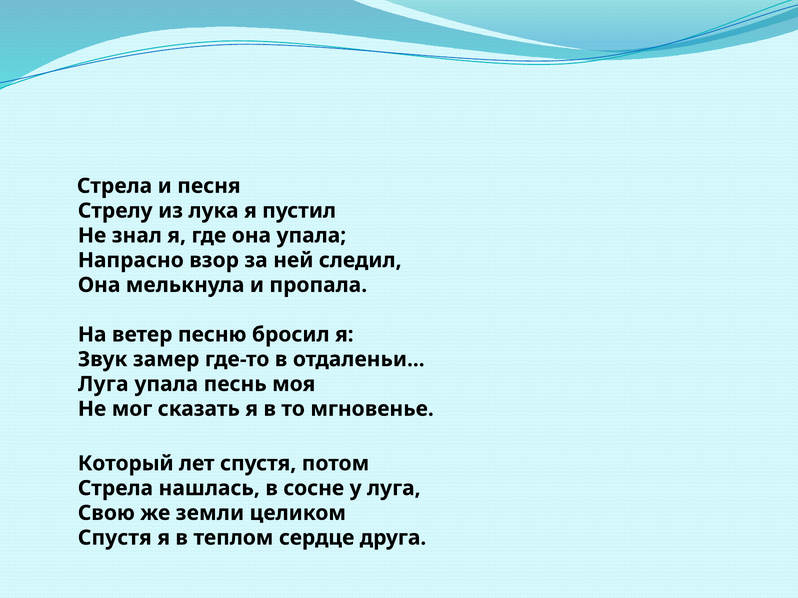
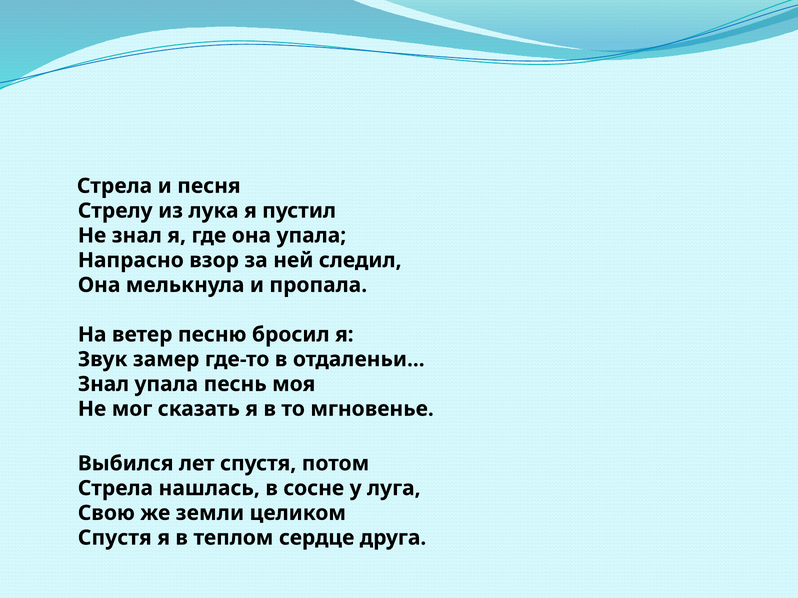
Луга at (103, 384): Луга -> Знал
Который: Который -> Выбился
